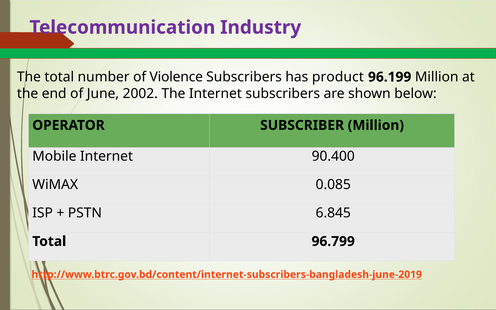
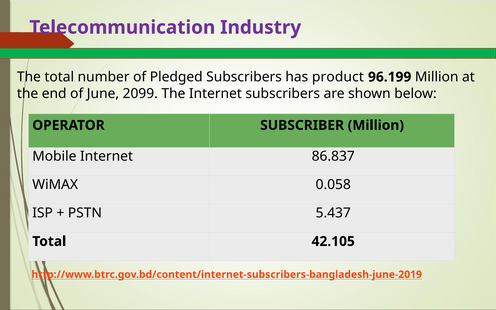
Violence: Violence -> Pledged
2002: 2002 -> 2099
90.400: 90.400 -> 86.837
0.085: 0.085 -> 0.058
6.845: 6.845 -> 5.437
96.799: 96.799 -> 42.105
